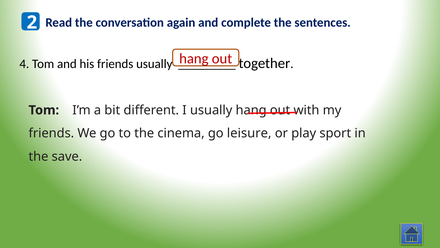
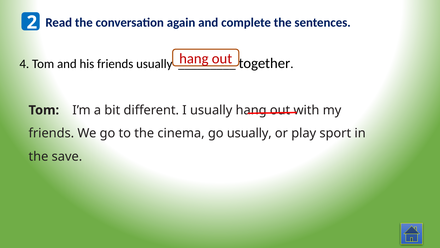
go leisure: leisure -> usually
